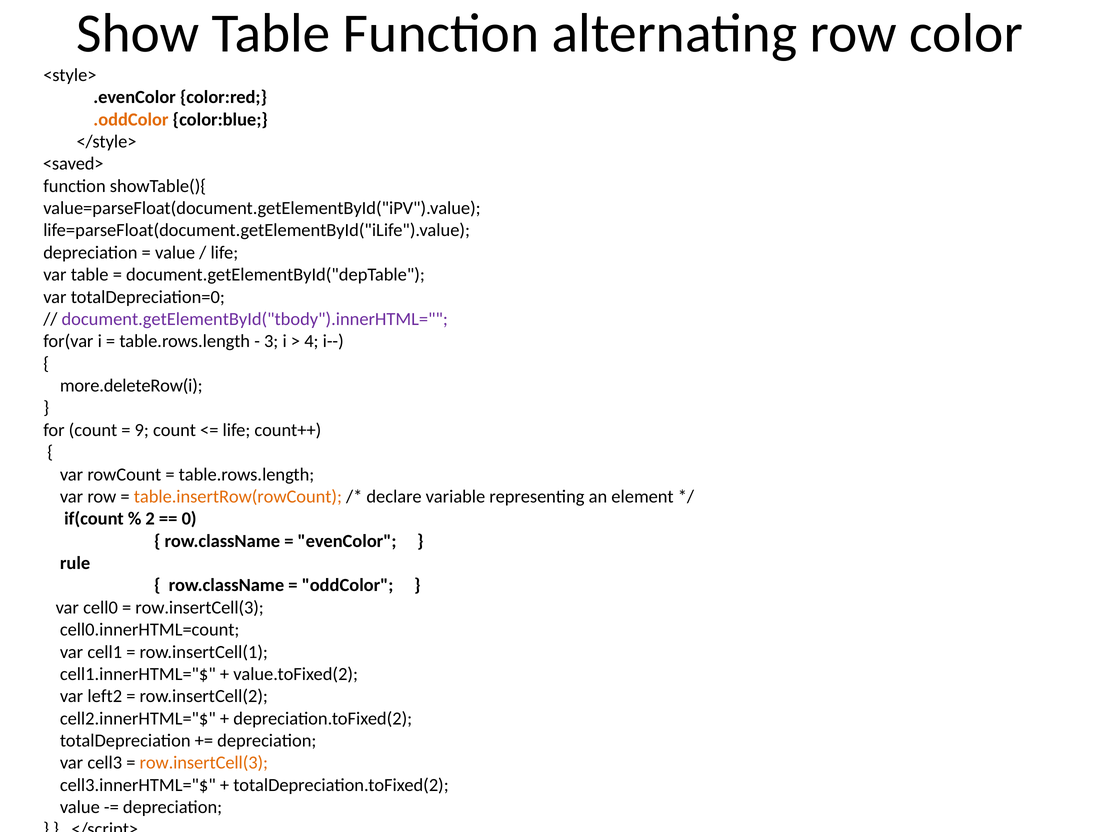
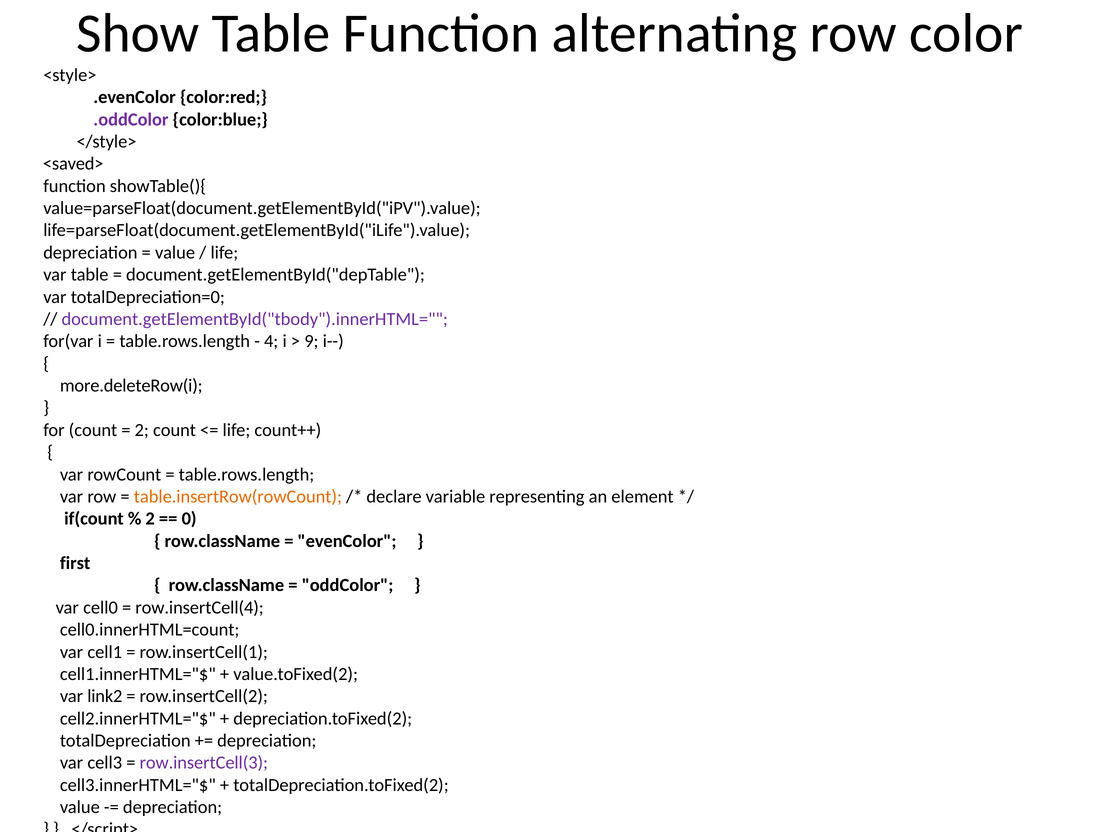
.oddColor colour: orange -> purple
3: 3 -> 4
4: 4 -> 9
9 at (142, 430): 9 -> 2
rule: rule -> first
row.insertCell(3 at (200, 607): row.insertCell(3 -> row.insertCell(4
left2: left2 -> link2
row.insertCell(3 at (204, 763) colour: orange -> purple
